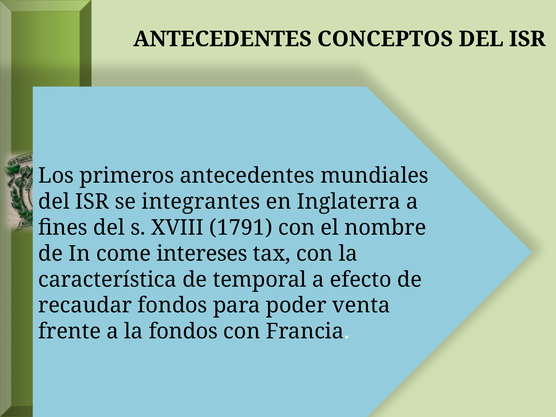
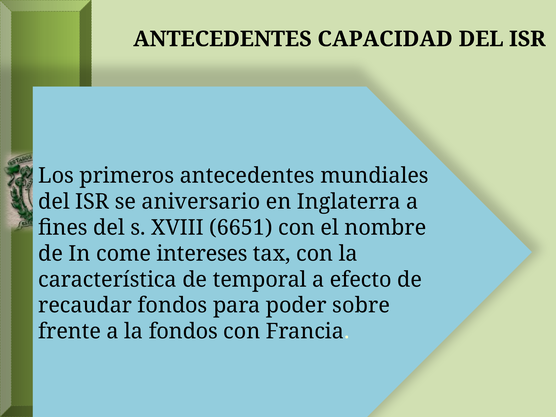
CONCEPTOS: CONCEPTOS -> CAPACIDAD
integrantes: integrantes -> aniversario
1791: 1791 -> 6651
venta: venta -> sobre
